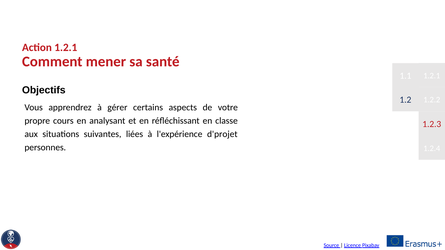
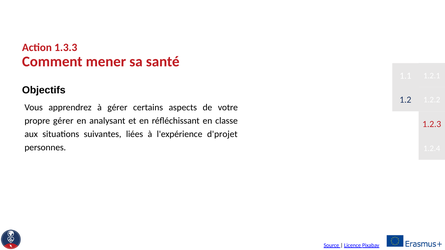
Action 1.2.1: 1.2.1 -> 1.3.3
propre cours: cours -> gérer
